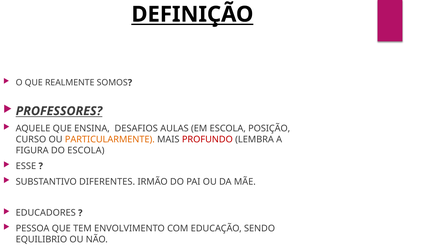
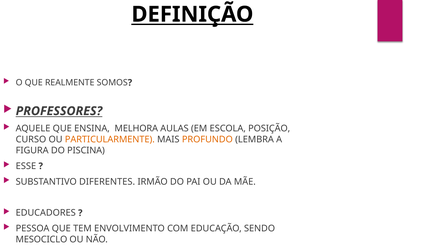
DESAFIOS: DESAFIOS -> MELHORA
PROFUNDO colour: red -> orange
DO ESCOLA: ESCOLA -> PISCINA
EQUILIBRIO: EQUILIBRIO -> MESOCICLO
